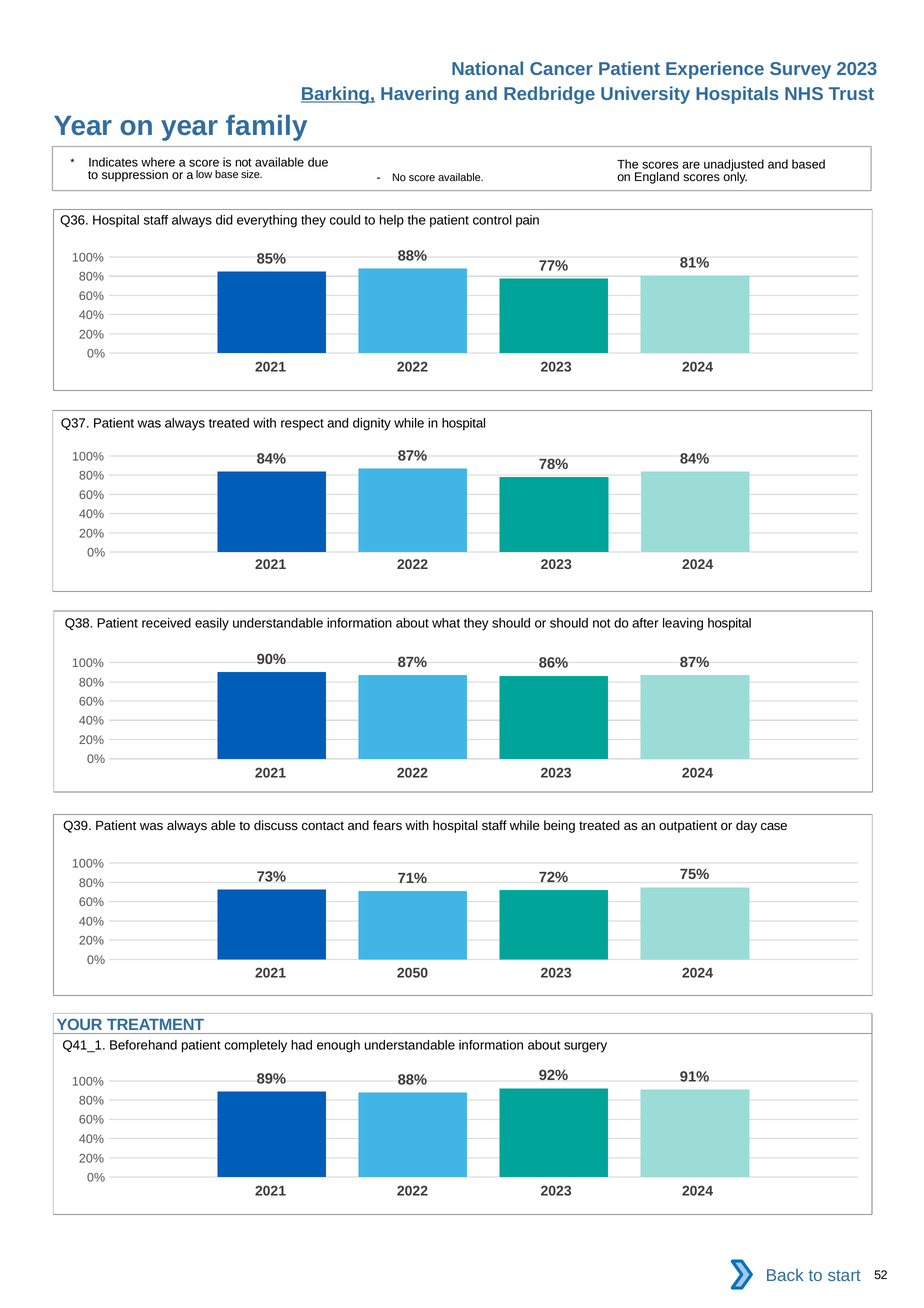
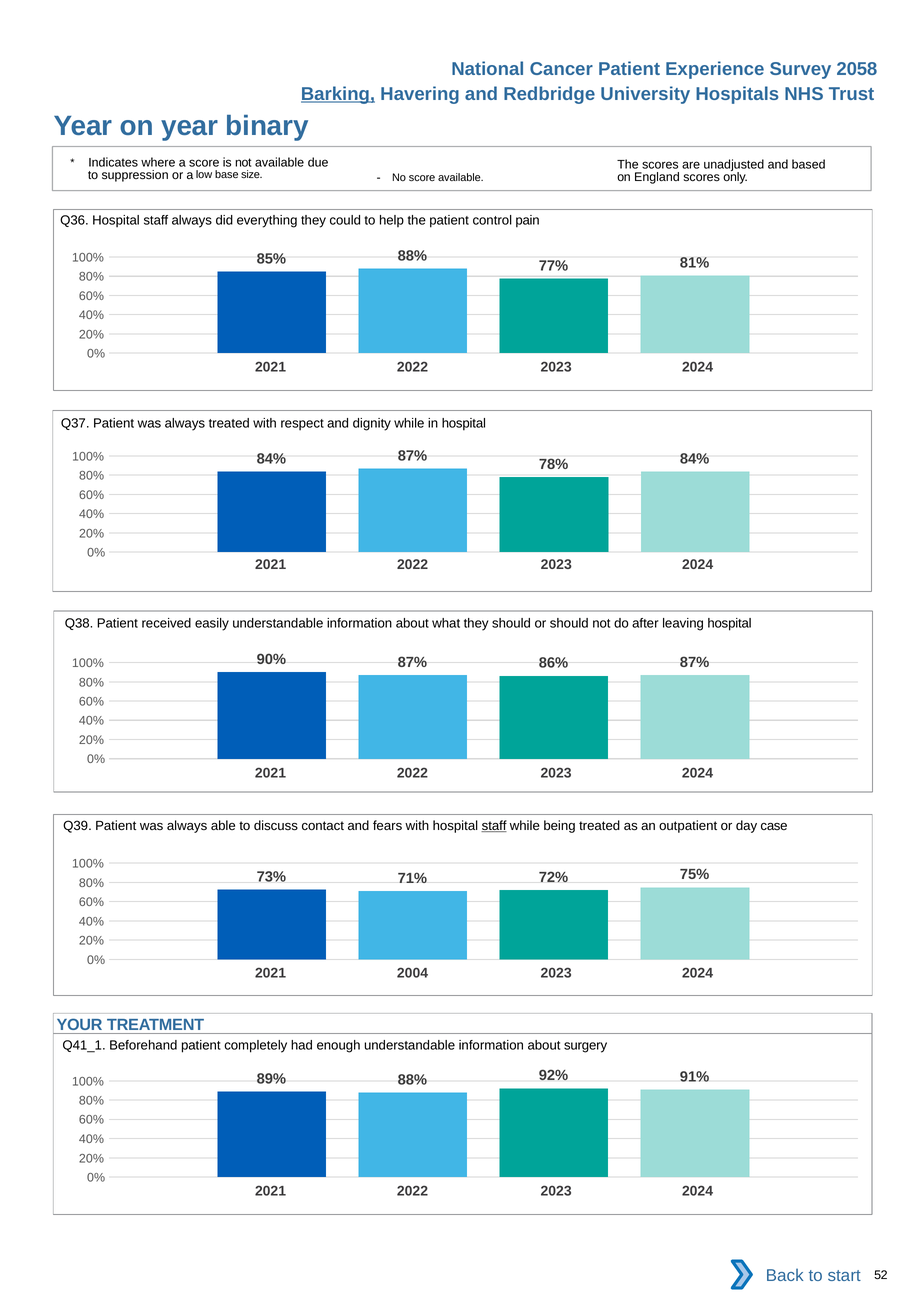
Survey 2023: 2023 -> 2058
family: family -> binary
staff at (494, 826) underline: none -> present
2050: 2050 -> 2004
